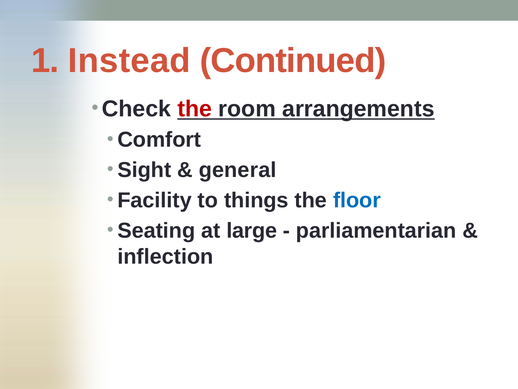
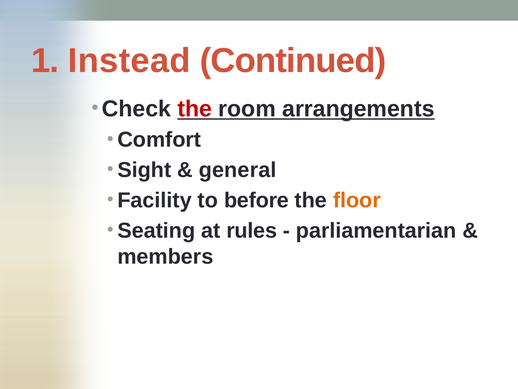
things: things -> before
floor colour: blue -> orange
large: large -> rules
inflection: inflection -> members
